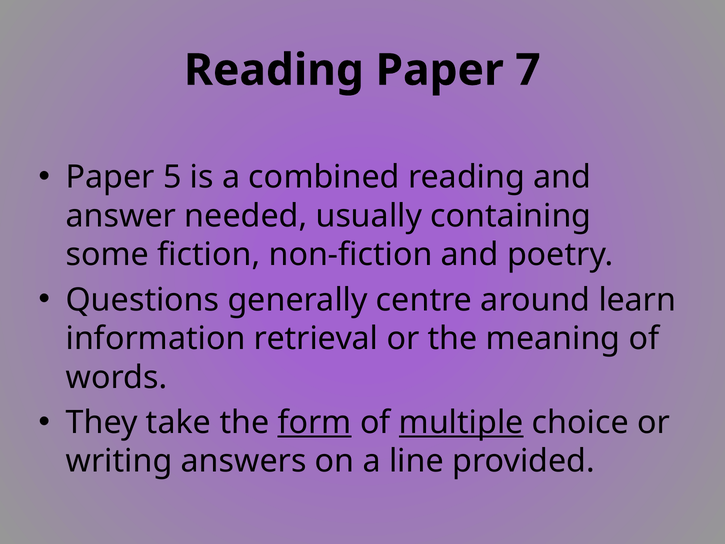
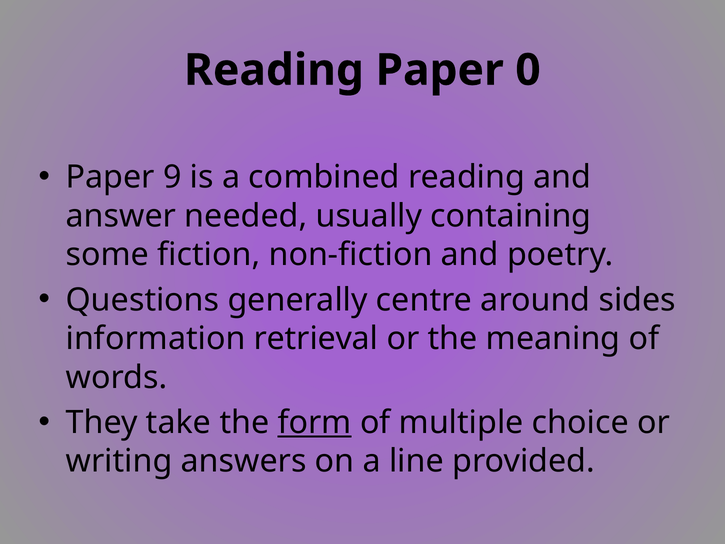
7: 7 -> 0
5: 5 -> 9
learn: learn -> sides
multiple underline: present -> none
